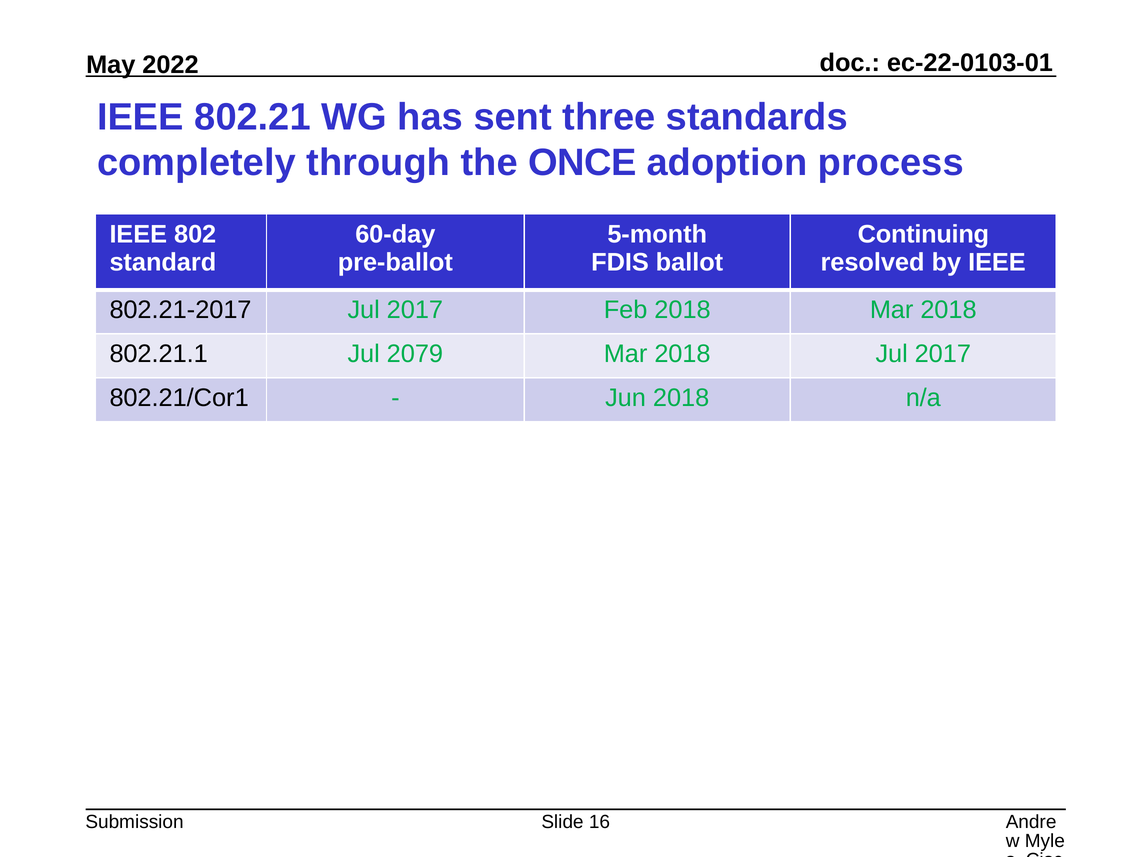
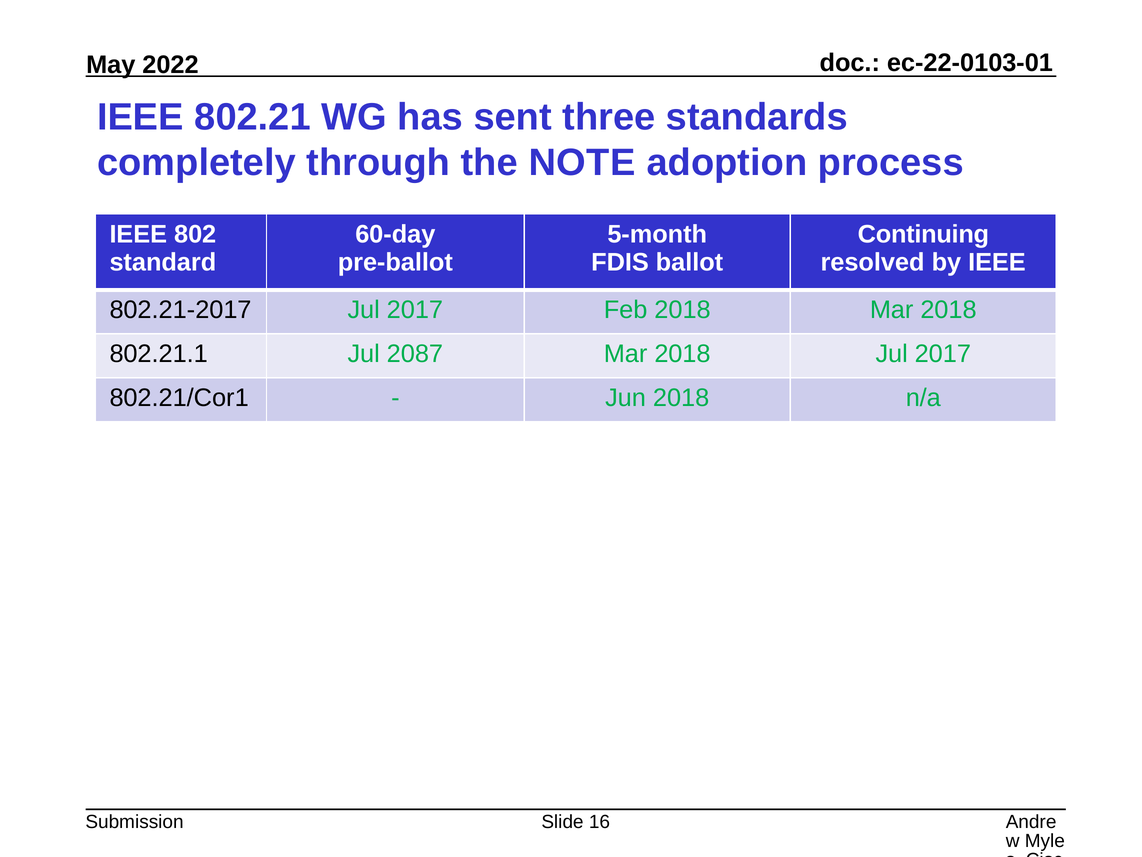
ONCE: ONCE -> NOTE
2079: 2079 -> 2087
